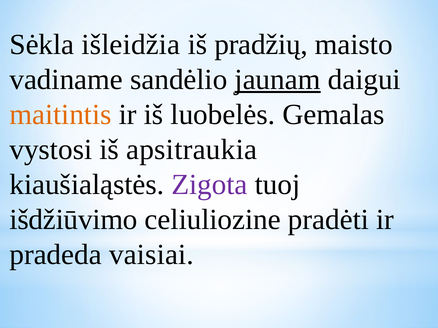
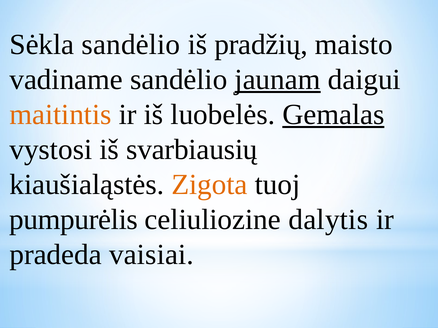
Sėkla išleidžia: išleidžia -> sandėlio
Gemalas underline: none -> present
apsitraukia: apsitraukia -> svarbiausių
Zigota colour: purple -> orange
išdžiūvimo: išdžiūvimo -> pumpurėlis
pradėti: pradėti -> dalytis
